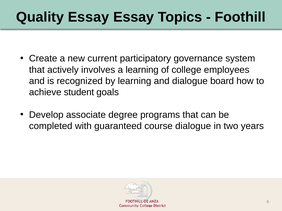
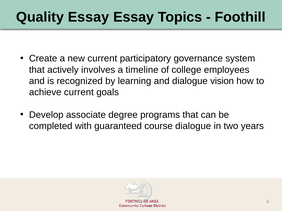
a learning: learning -> timeline
board: board -> vision
achieve student: student -> current
